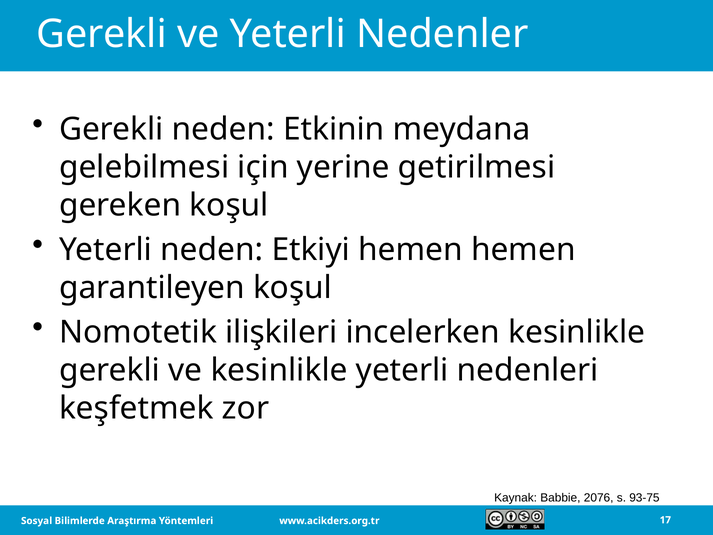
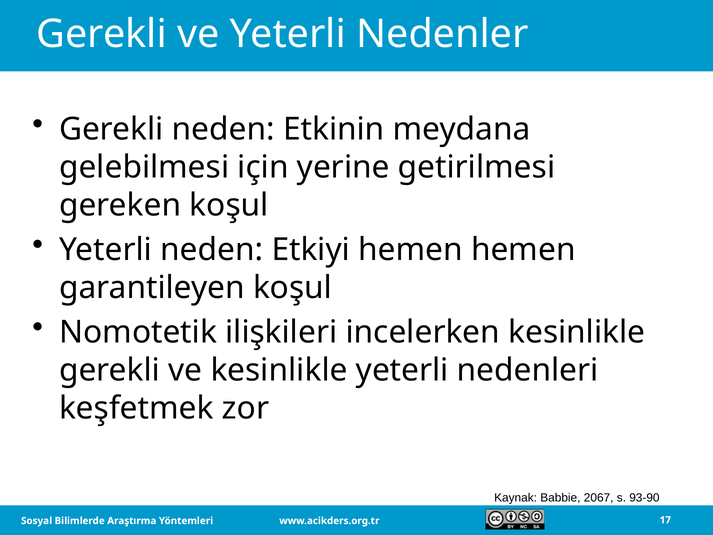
2076: 2076 -> 2067
93-75: 93-75 -> 93-90
